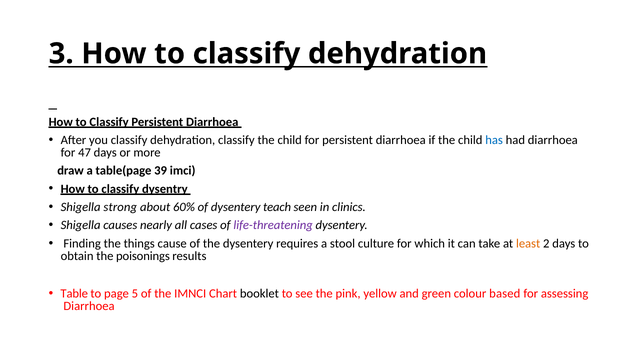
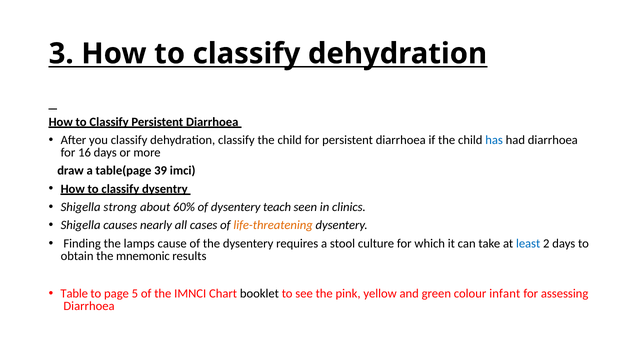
47: 47 -> 16
life-threatening colour: purple -> orange
things: things -> lamps
least colour: orange -> blue
poisonings: poisonings -> mnemonic
based: based -> infant
